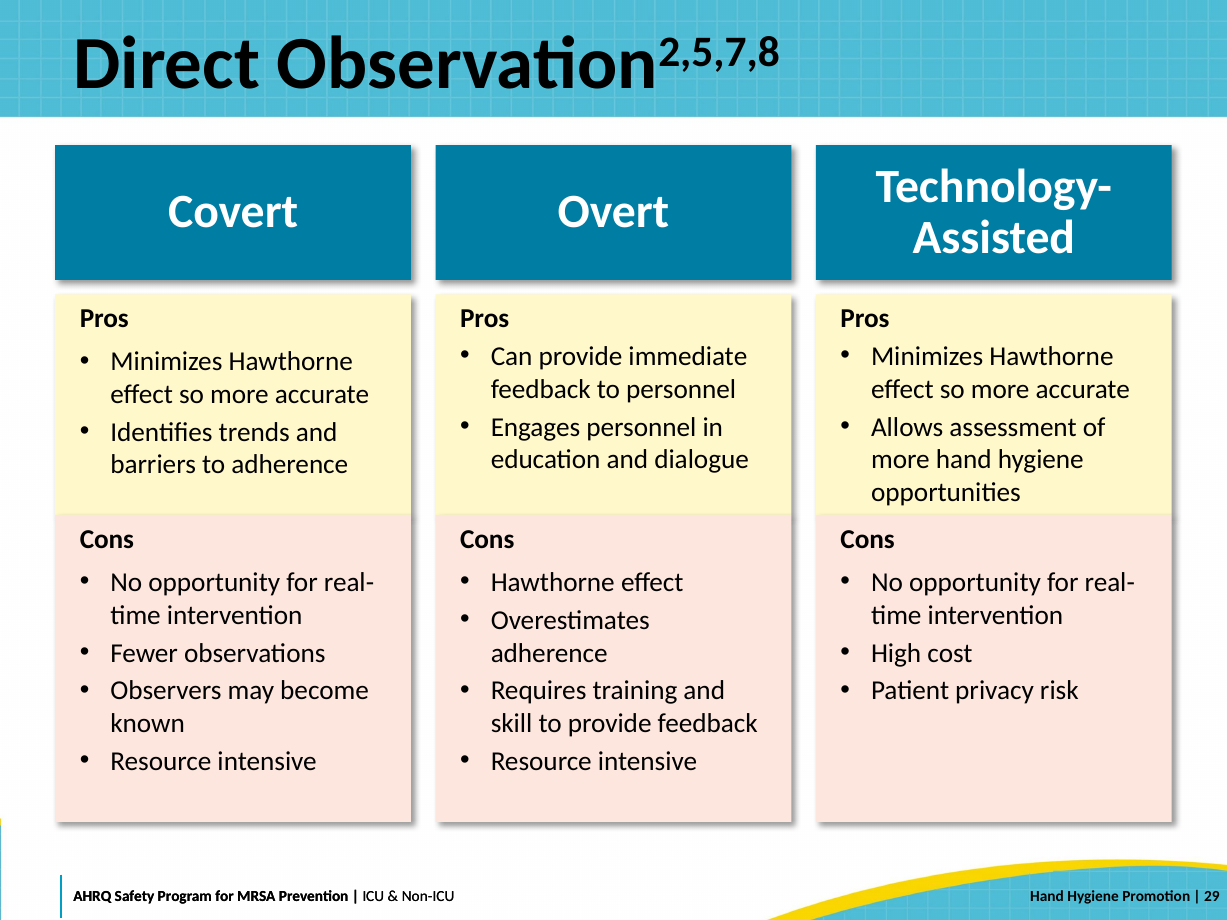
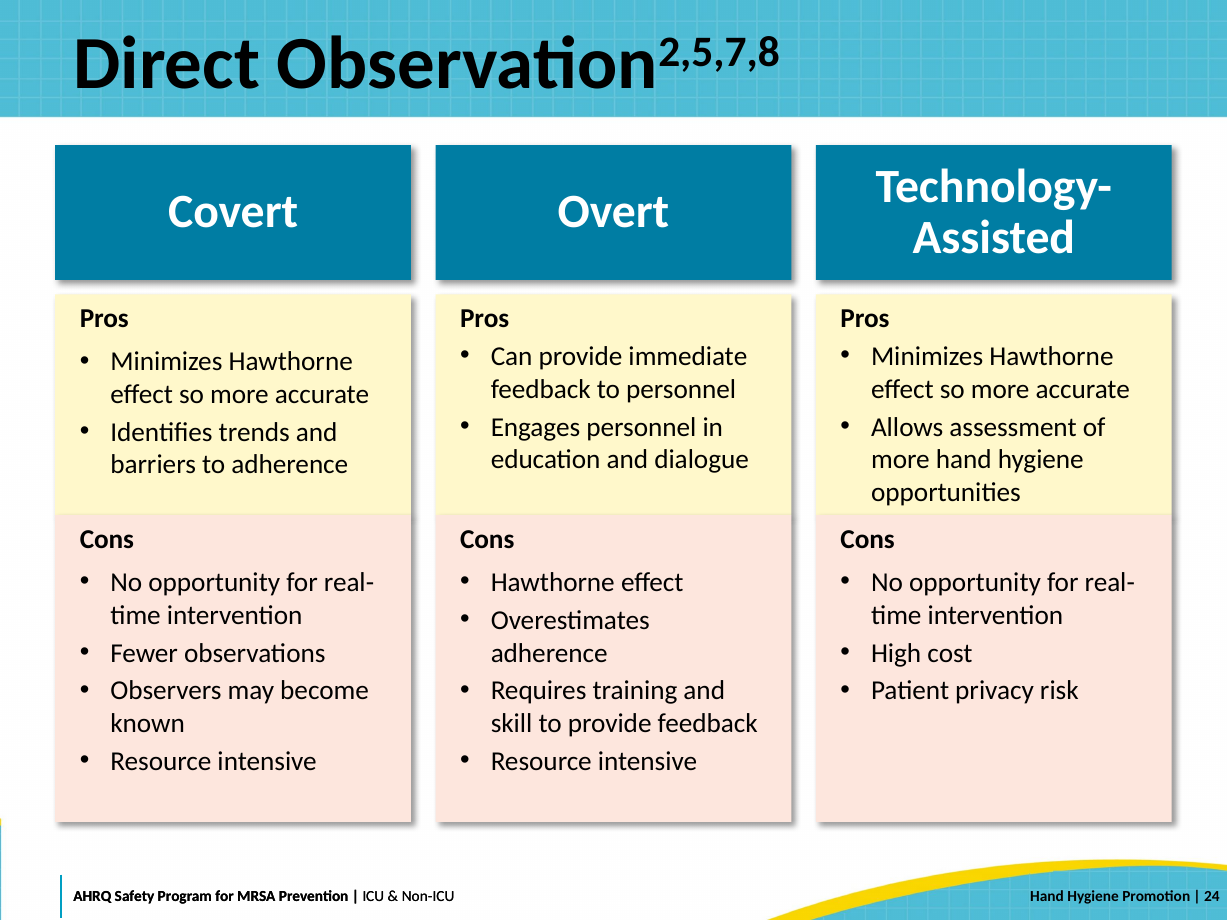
29: 29 -> 24
